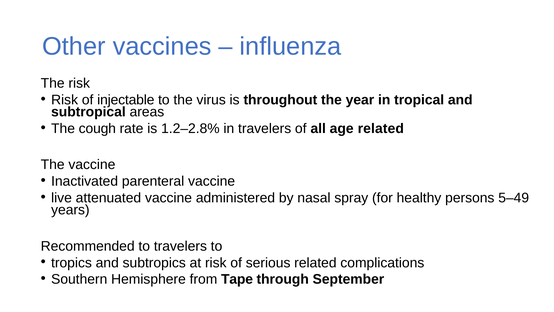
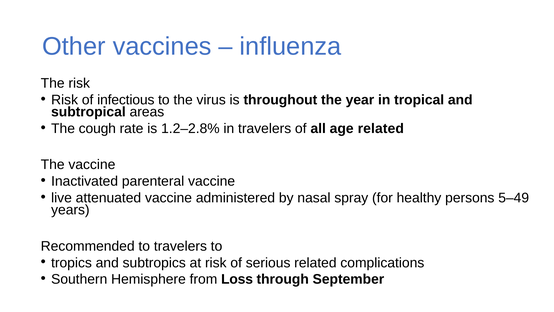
injectable: injectable -> infectious
Tape: Tape -> Loss
